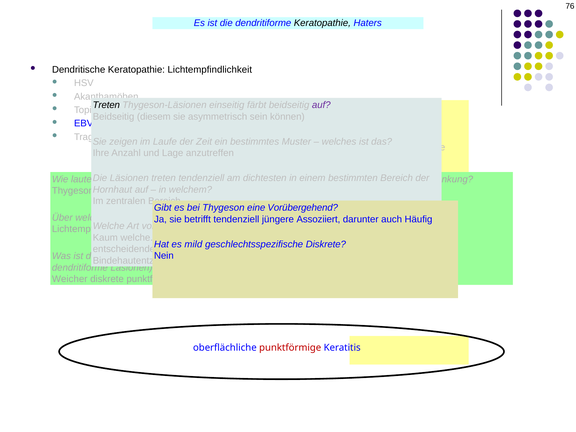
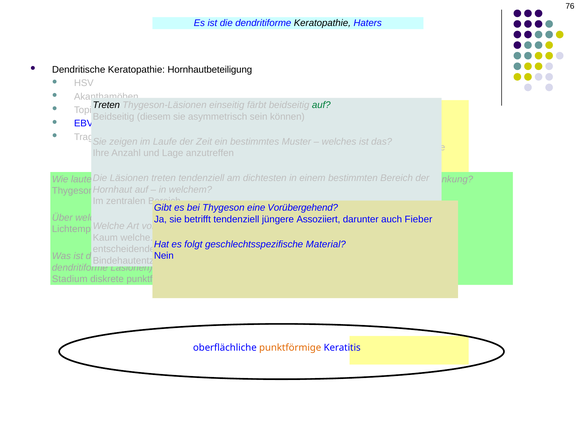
Keratopathie Lichtempfindlichkeit: Lichtempfindlichkeit -> Hornhautbeteiligung
auf at (321, 105) colour: purple -> green
Häufig: Häufig -> Fieber
mild: mild -> folgt
Diskrete at (326, 244): Diskrete -> Material
Weicher at (70, 279): Weicher -> Stadium
punktförmige at (290, 348) colour: red -> orange
